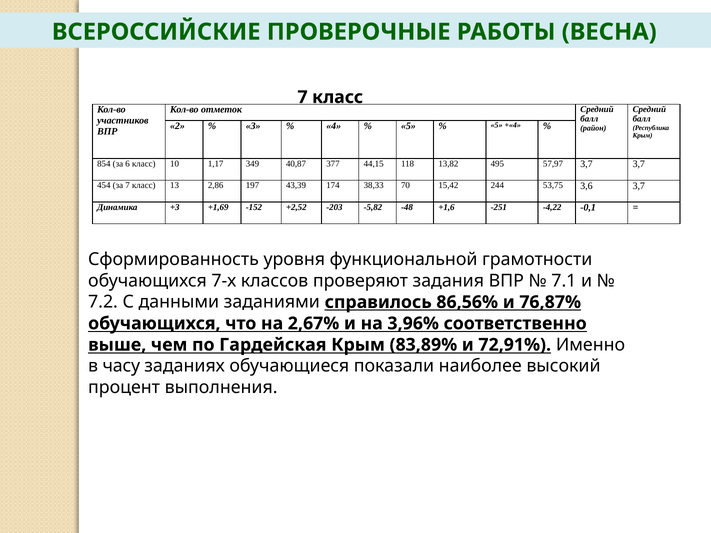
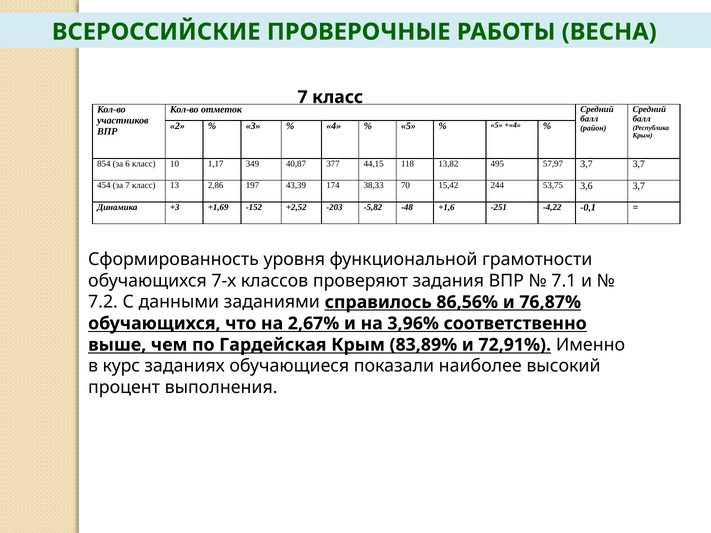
часу: часу -> курс
